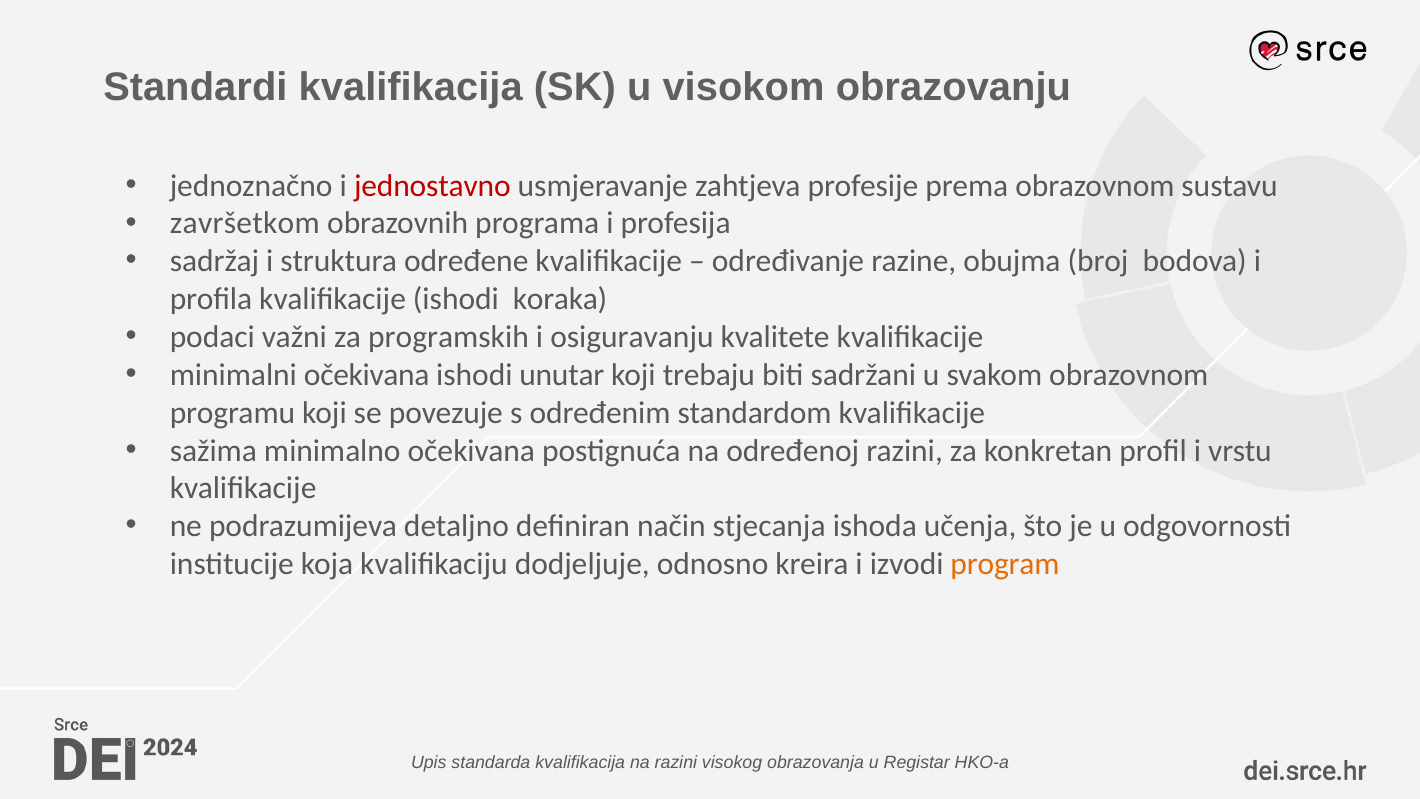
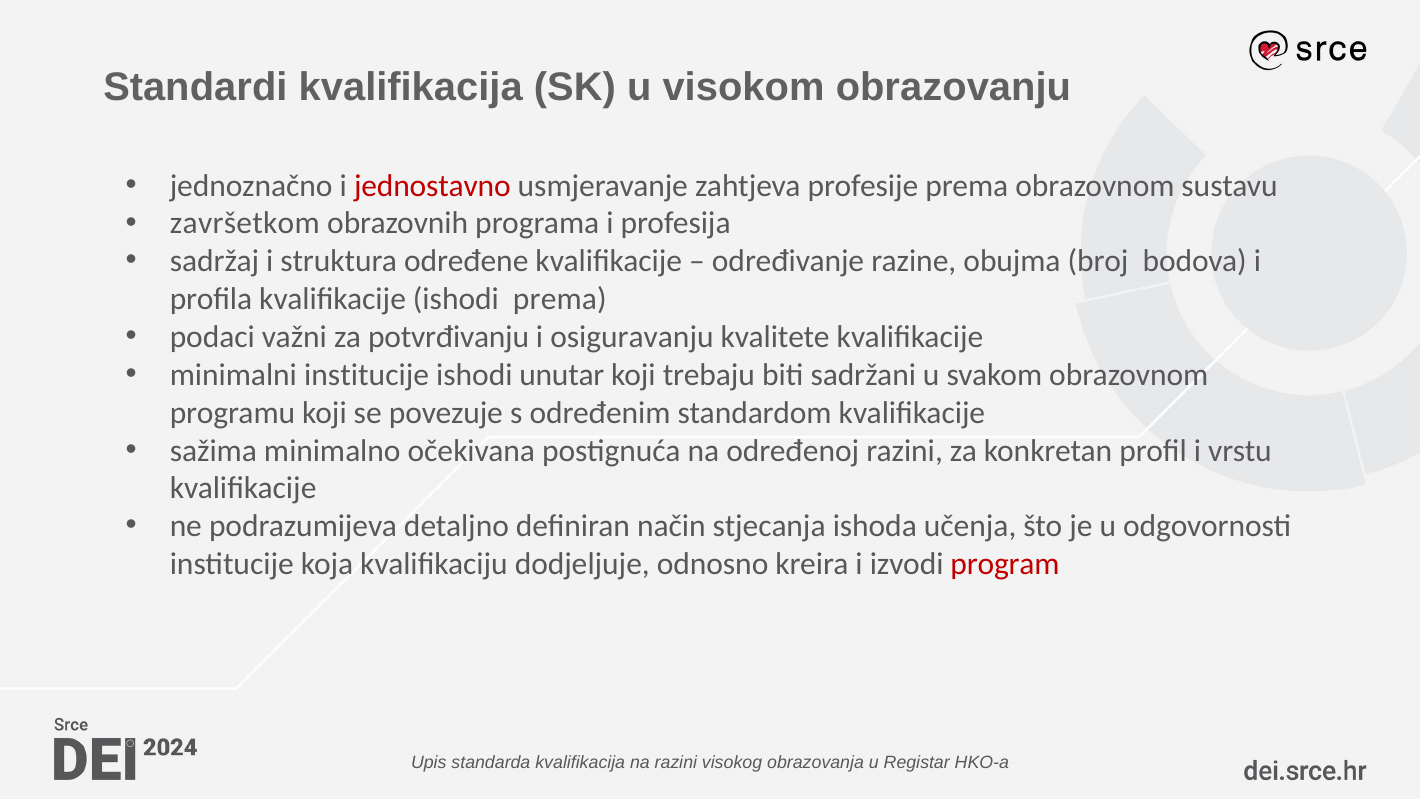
ishodi koraka: koraka -> prema
programskih: programskih -> potvrđivanju
minimalni očekivana: očekivana -> institucije
program colour: orange -> red
